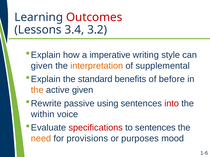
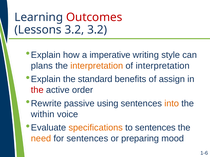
Lessons 3.4: 3.4 -> 3.2
given at (42, 66): given -> plans
of supplemental: supplemental -> interpretation
before: before -> assign
the at (37, 90) colour: orange -> red
active given: given -> order
into colour: red -> orange
specifications colour: red -> orange
for provisions: provisions -> sentences
purposes: purposes -> preparing
